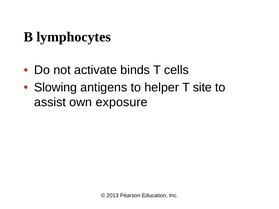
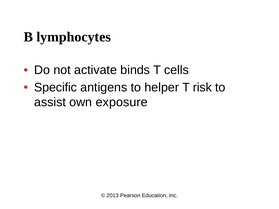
Slowing: Slowing -> Specific
site: site -> risk
